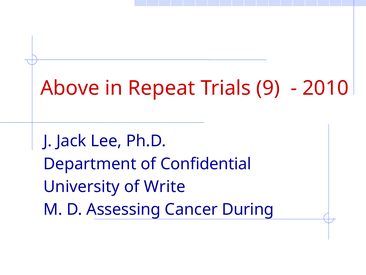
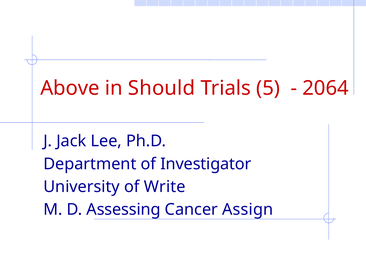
Repeat: Repeat -> Should
9: 9 -> 5
2010: 2010 -> 2064
Confidential: Confidential -> Investigator
During: During -> Assign
